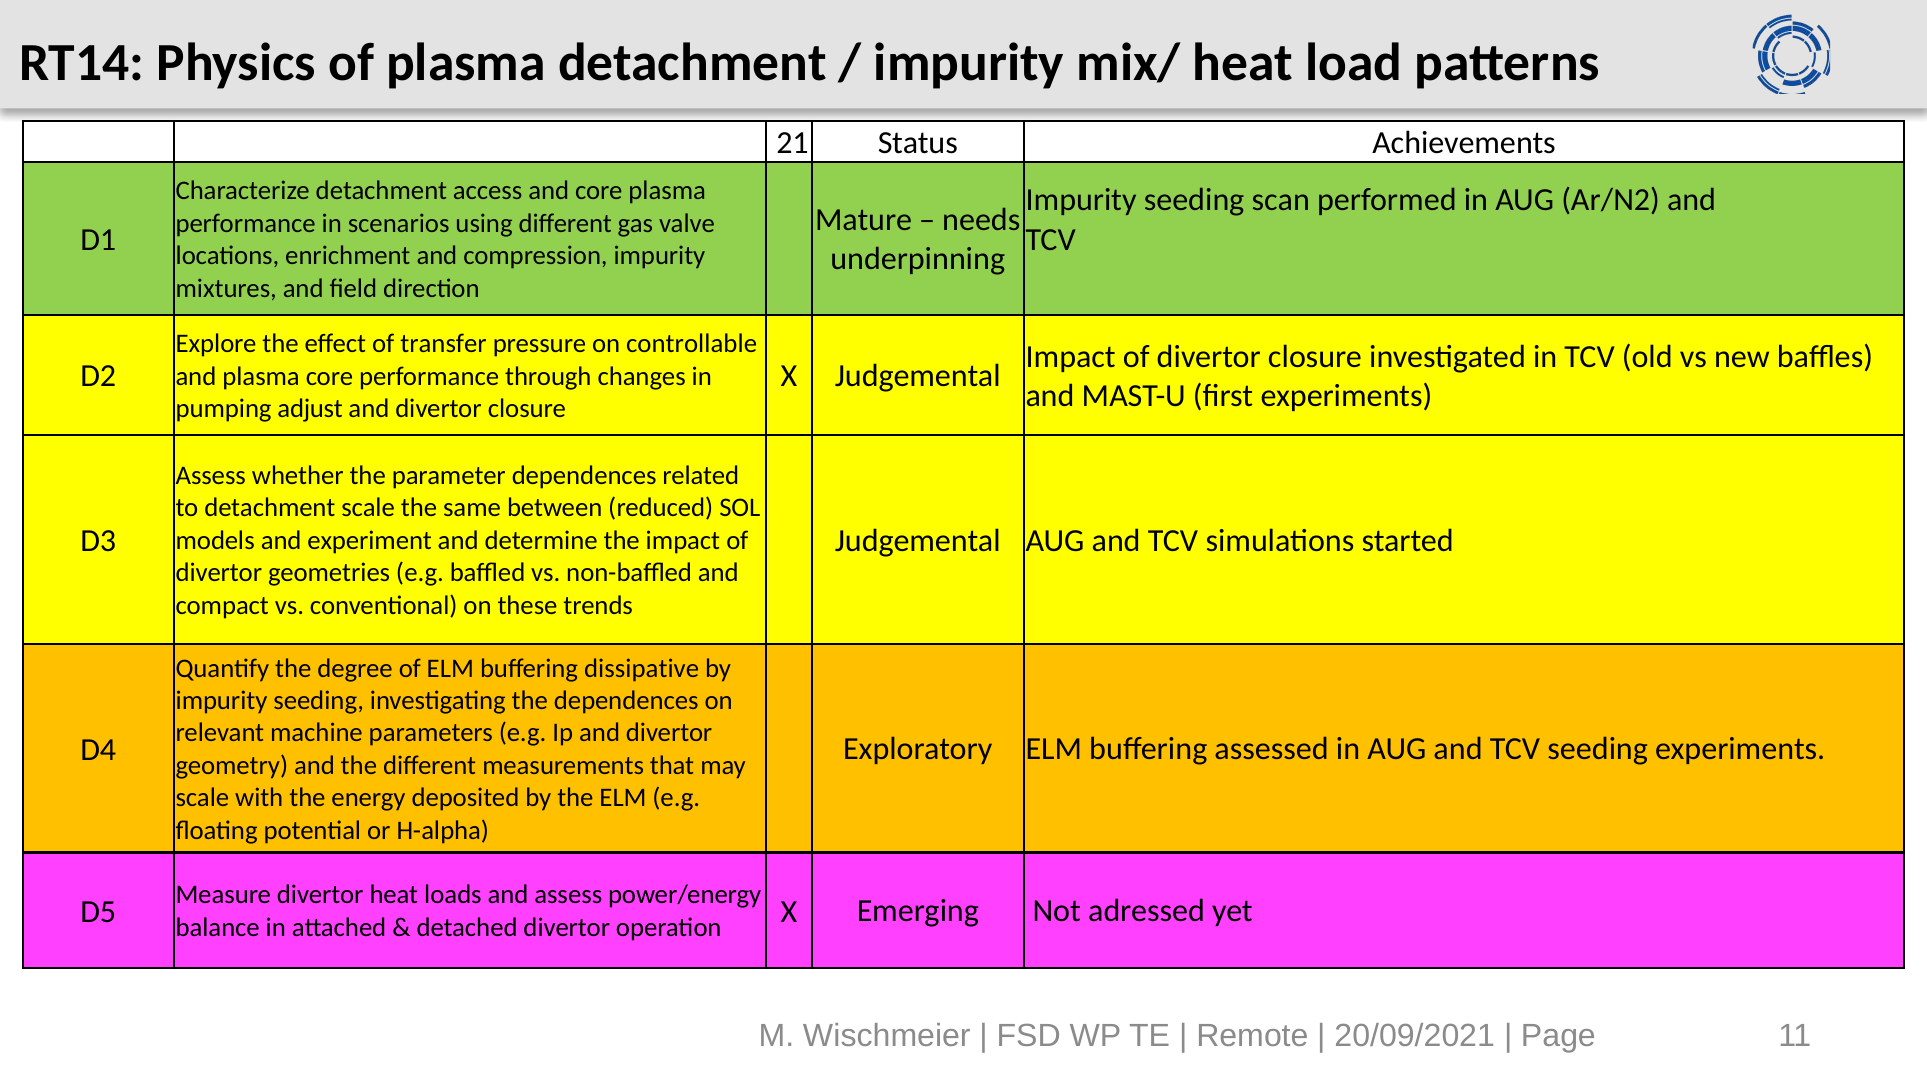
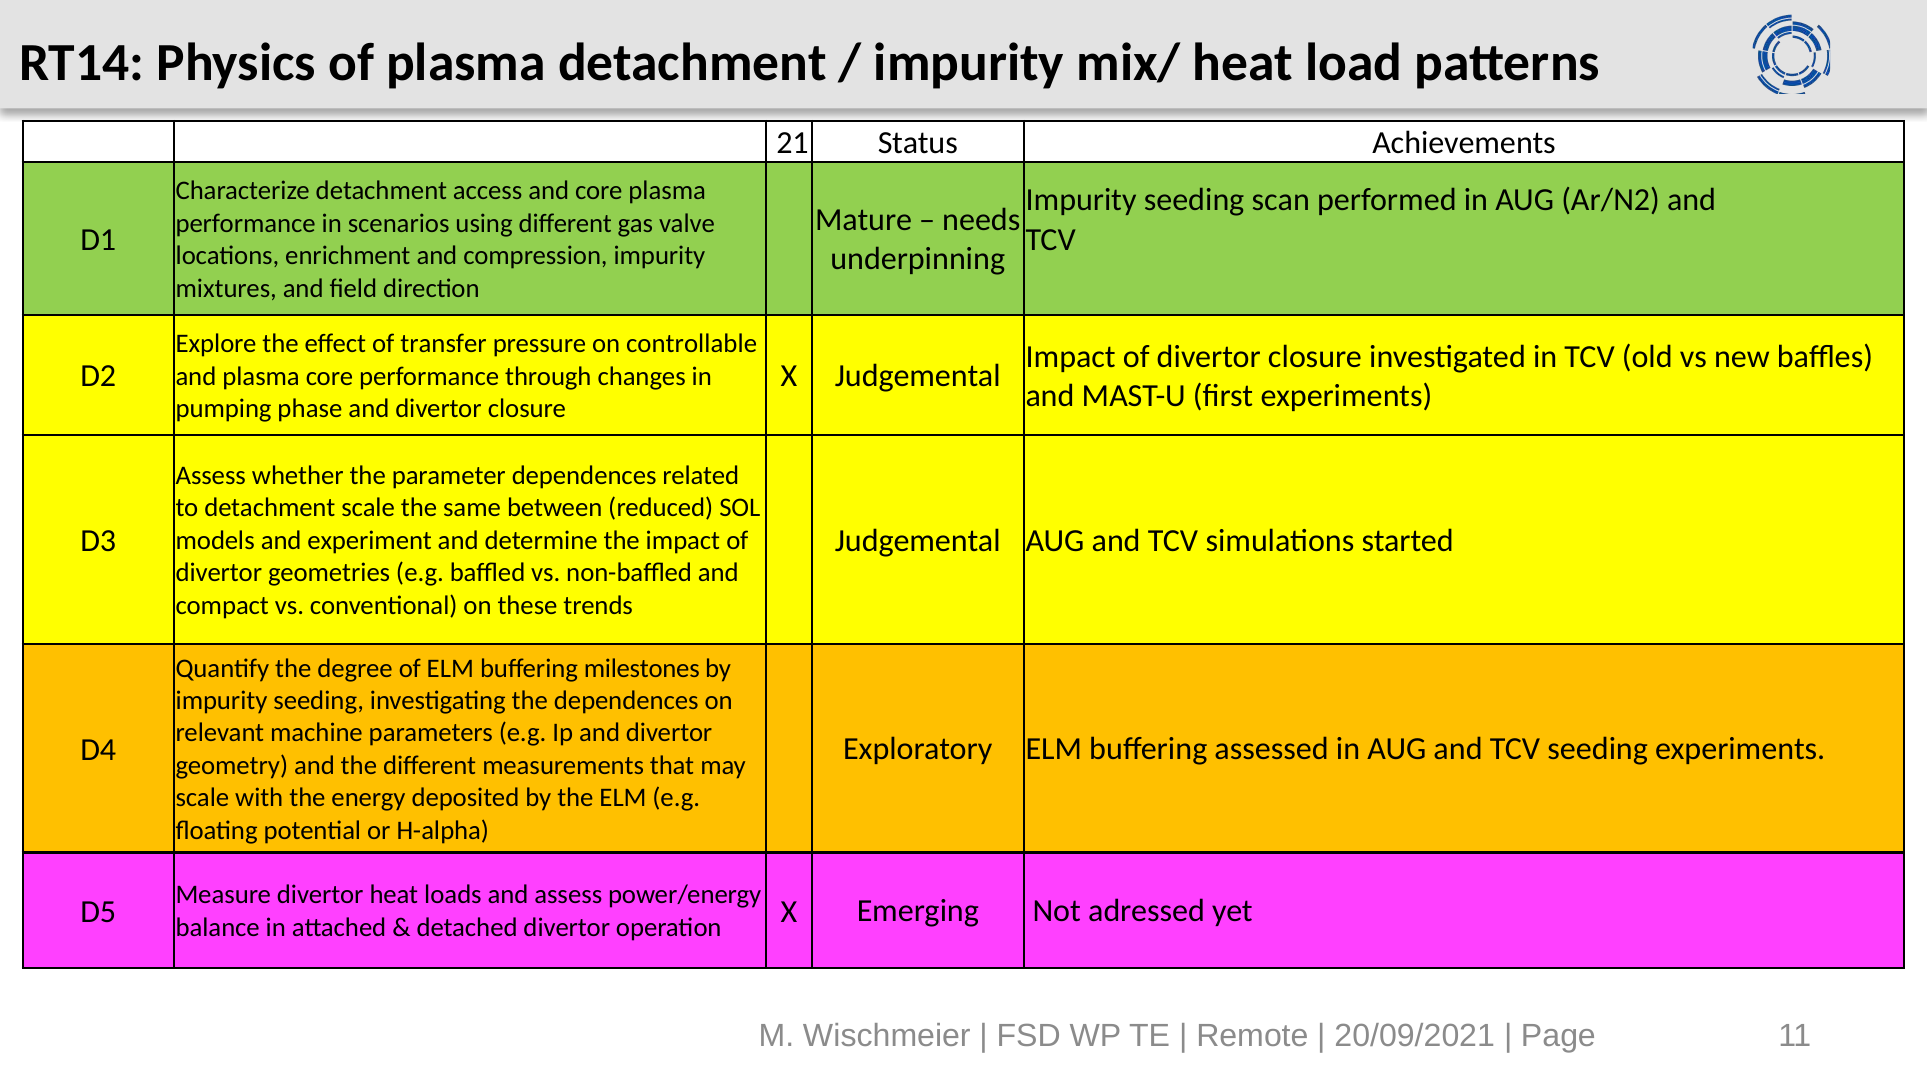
adjust: adjust -> phase
dissipative: dissipative -> milestones
